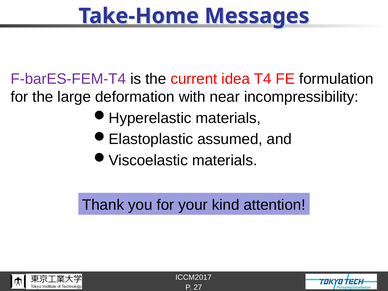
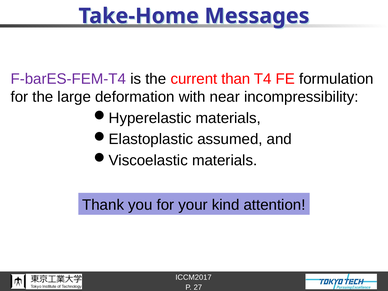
idea: idea -> than
